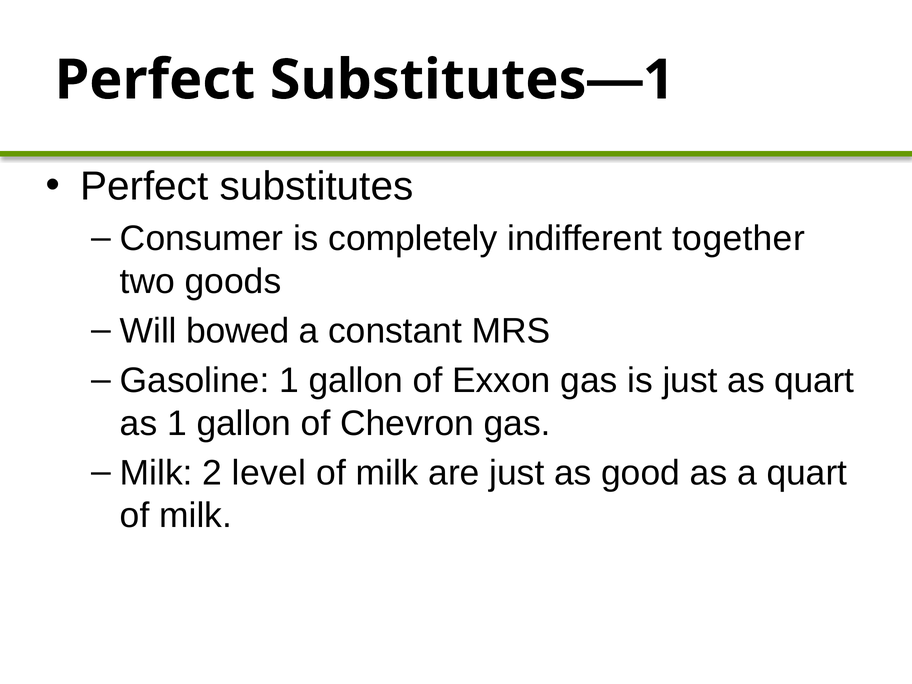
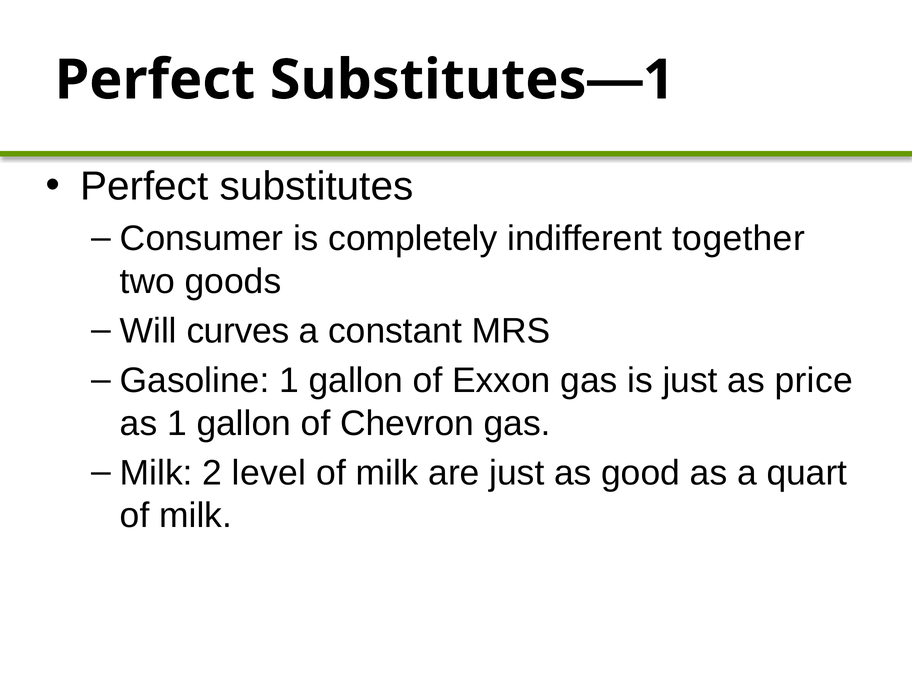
bowed: bowed -> curves
as quart: quart -> price
